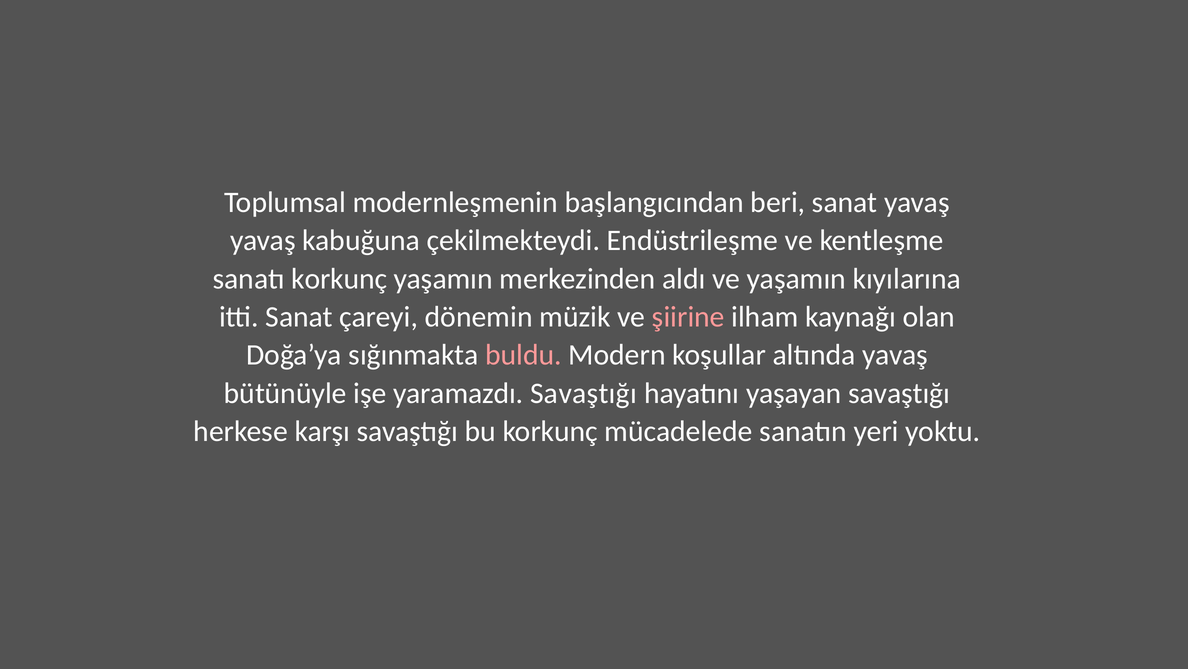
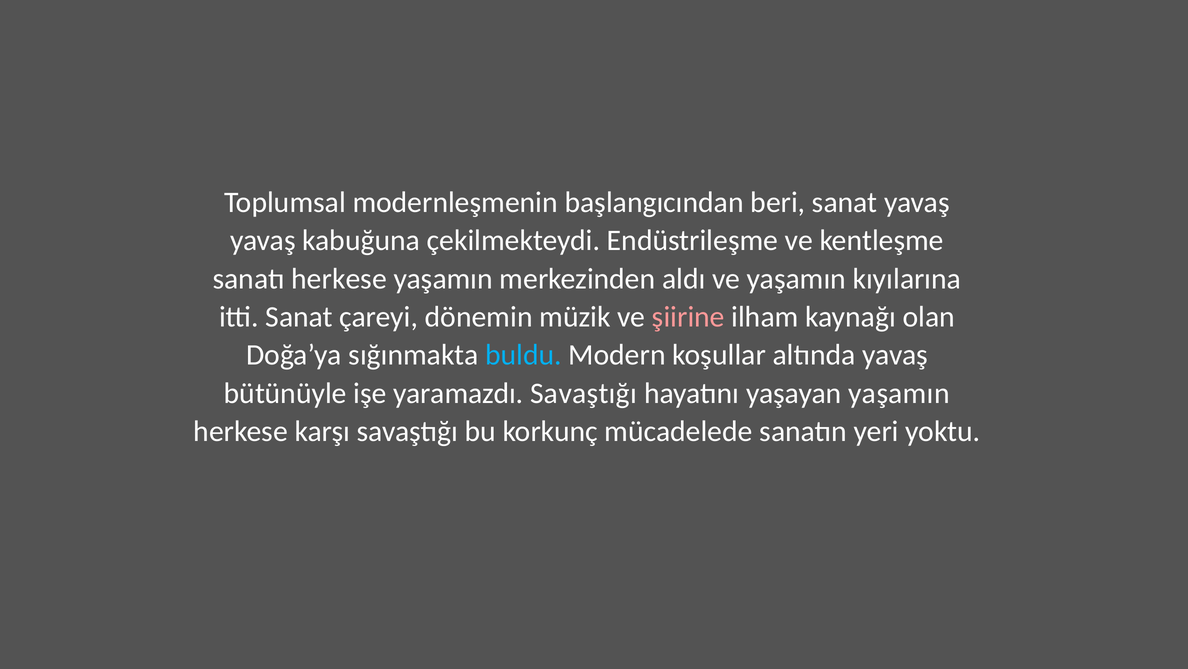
sanatı korkunç: korkunç -> herkese
buldu colour: pink -> light blue
yaşayan savaştığı: savaştığı -> yaşamın
